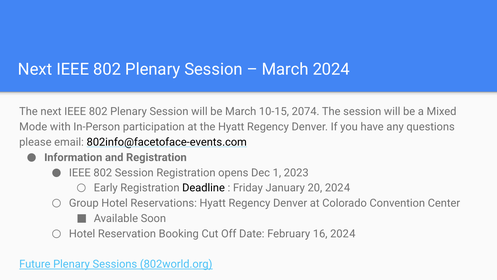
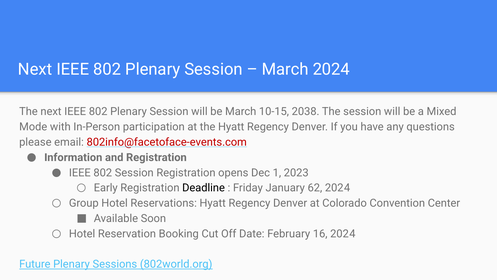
2074: 2074 -> 2038
802info@facetoface-events.com colour: black -> red
20: 20 -> 62
